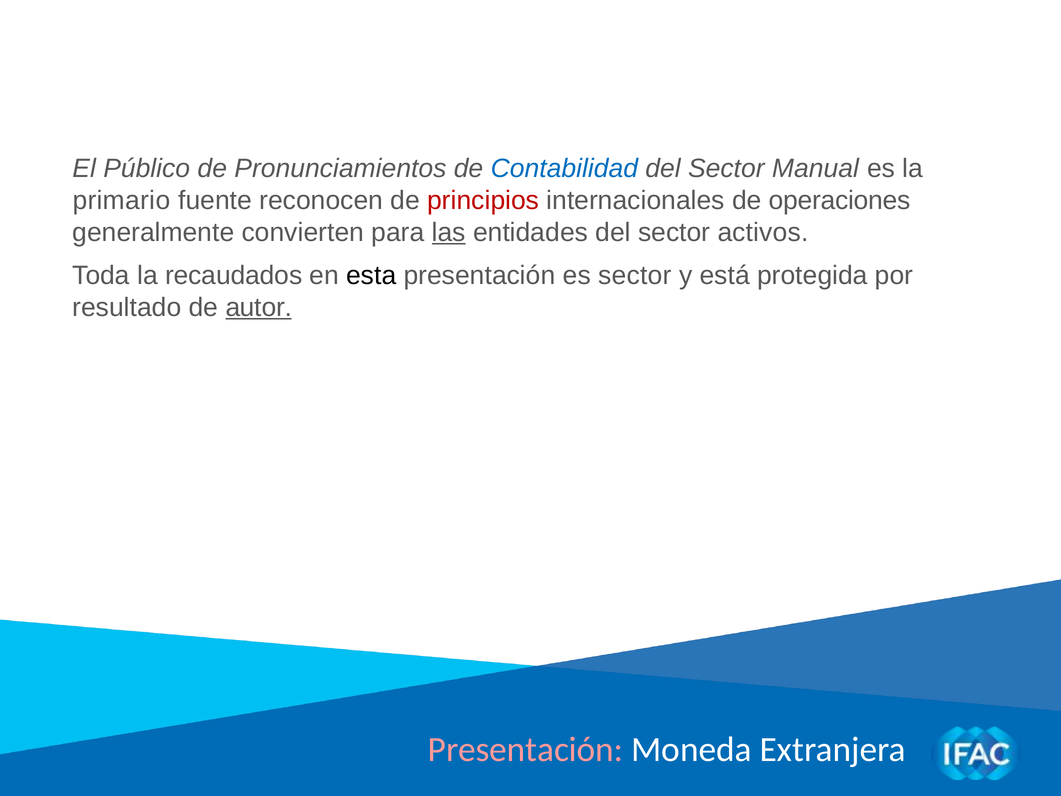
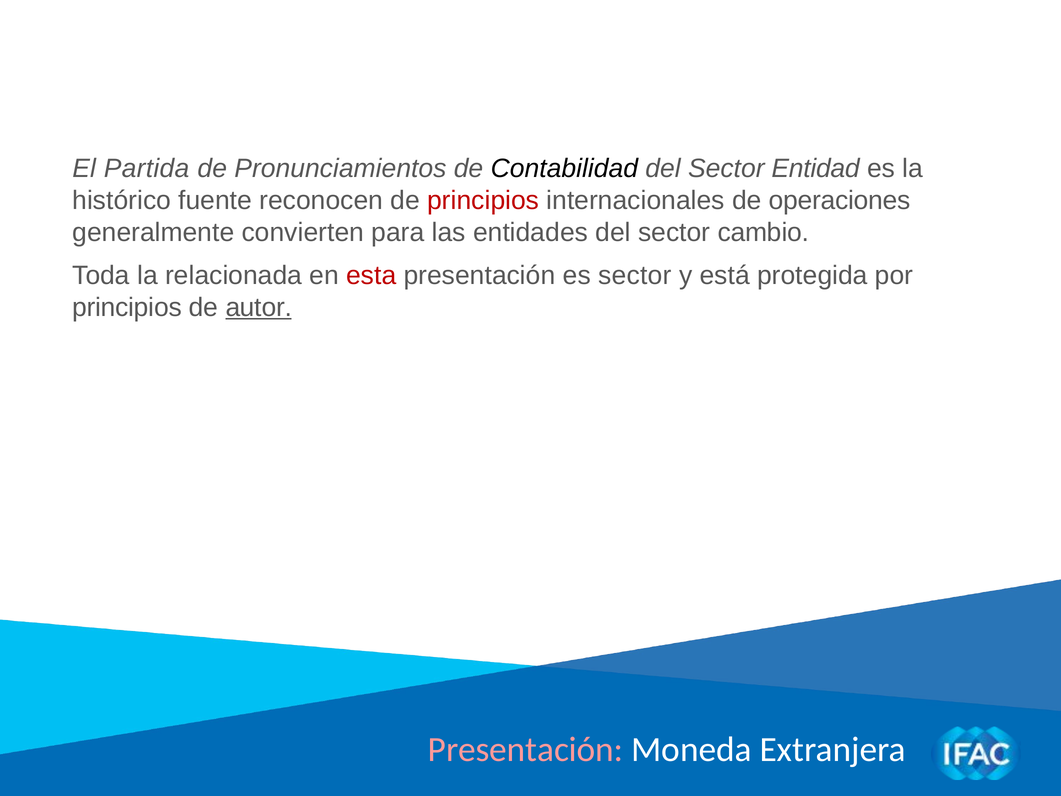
Público: Público -> Partida
Contabilidad colour: blue -> black
Manual: Manual -> Entidad
primario: primario -> histórico
las underline: present -> none
activos: activos -> cambio
recaudados: recaudados -> relacionada
esta colour: black -> red
resultado at (127, 307): resultado -> principios
